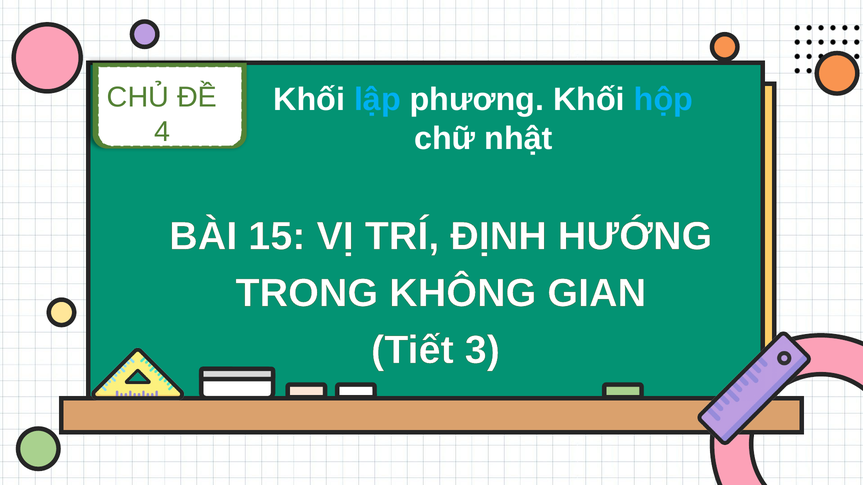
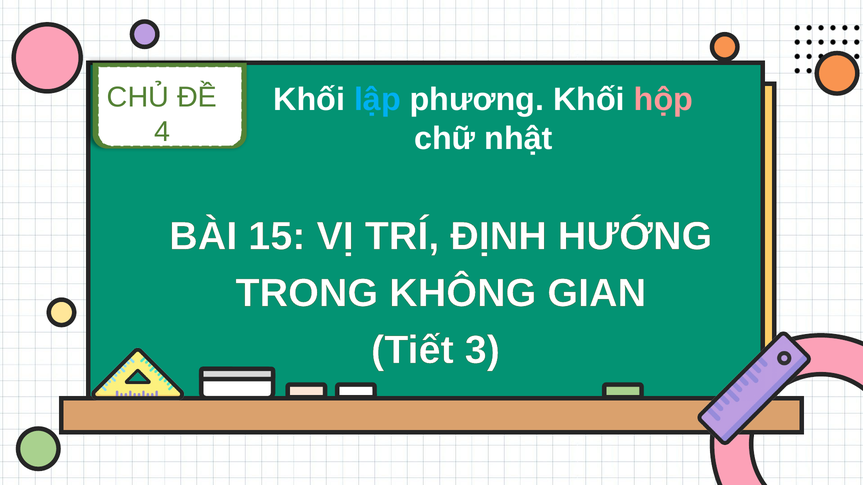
hộp colour: light blue -> pink
